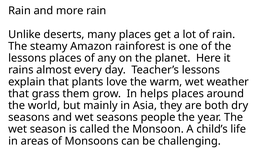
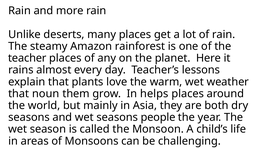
lessons at (27, 58): lessons -> teacher
grass: grass -> noun
